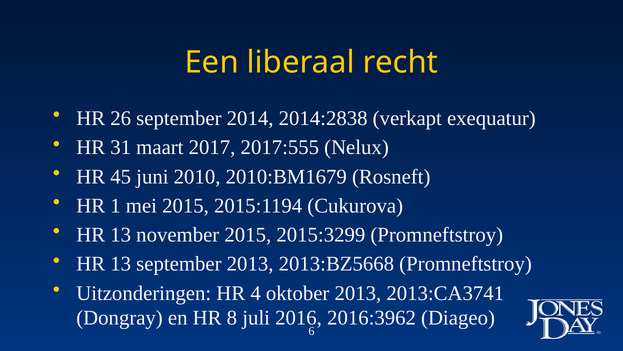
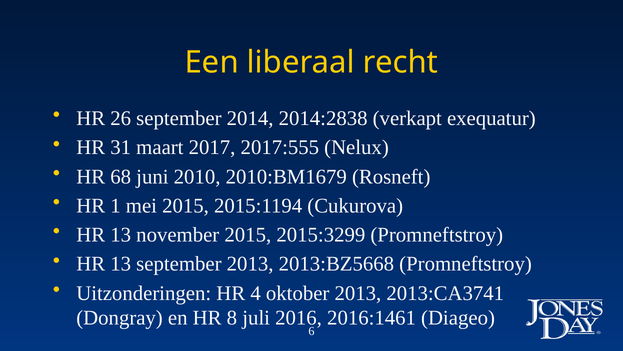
45: 45 -> 68
2016:3962: 2016:3962 -> 2016:1461
